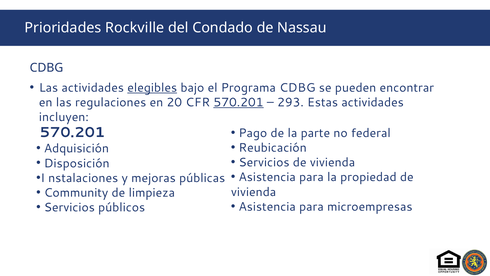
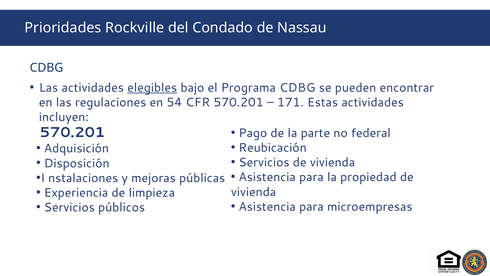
20: 20 -> 54
570.201 at (239, 102) underline: present -> none
293: 293 -> 171
Community: Community -> Experiencia
